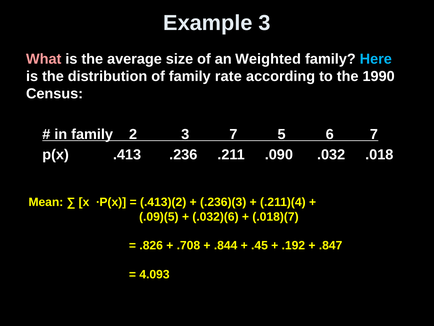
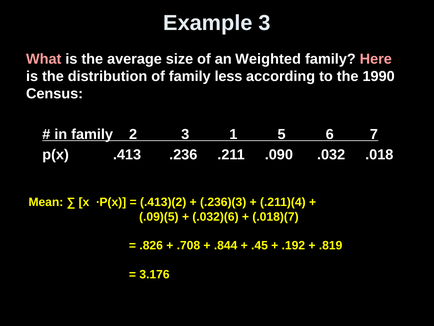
Here colour: light blue -> pink
rate: rate -> less
3 7: 7 -> 1
.847: .847 -> .819
4.093: 4.093 -> 3.176
